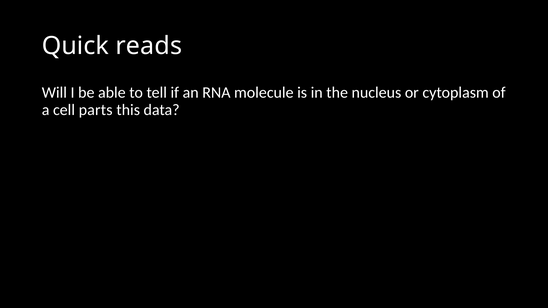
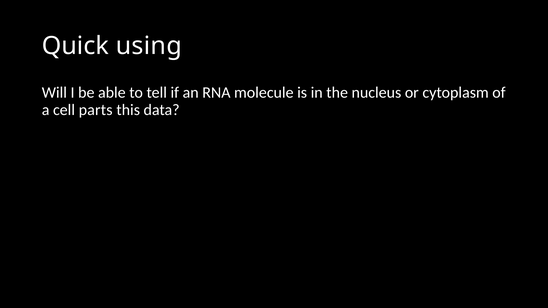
reads: reads -> using
